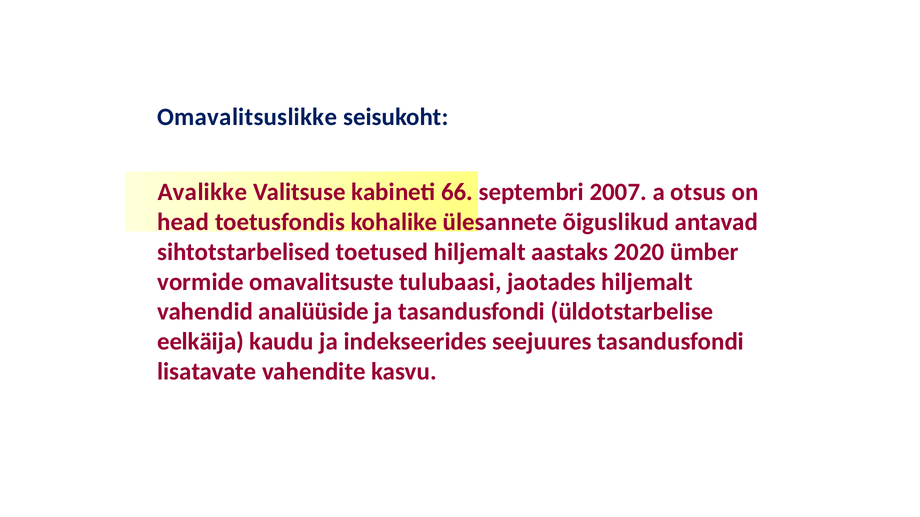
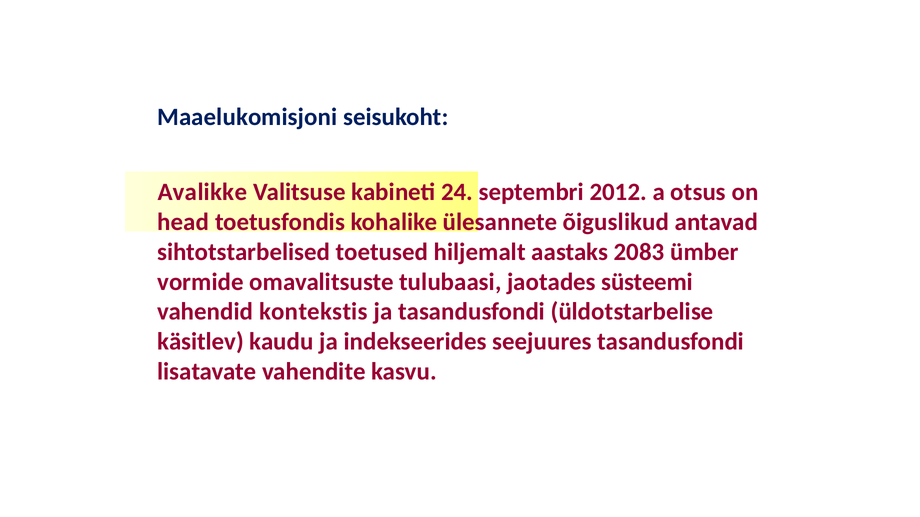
Omavalitsuslikke: Omavalitsuslikke -> Maaelukomisjoni
66: 66 -> 24
2007: 2007 -> 2012
2020: 2020 -> 2083
jaotades hiljemalt: hiljemalt -> süsteemi
analüüside: analüüside -> kontekstis
eelkäija: eelkäija -> käsitlev
